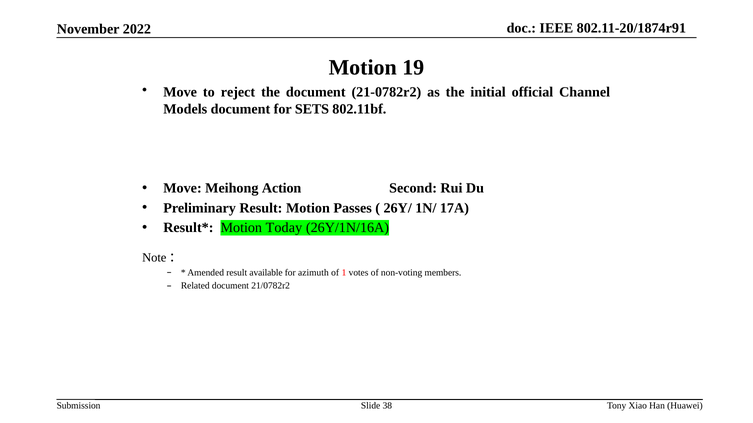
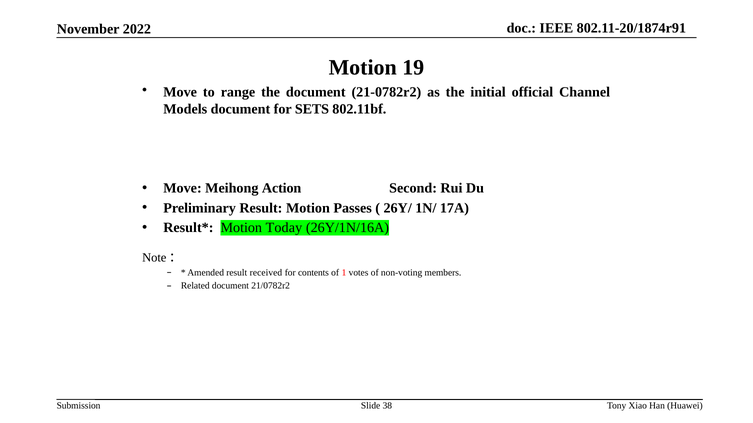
reject: reject -> range
available: available -> received
azimuth: azimuth -> contents
